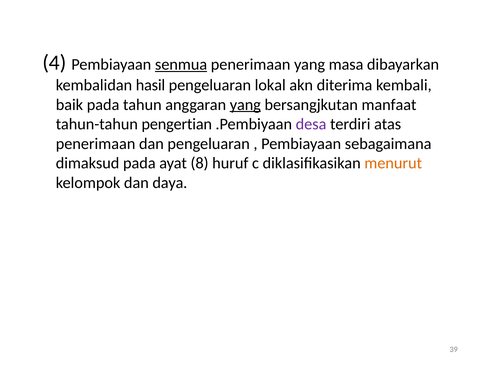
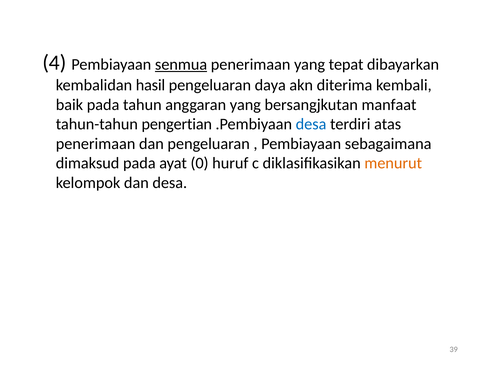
masa: masa -> tepat
lokal: lokal -> daya
yang at (245, 104) underline: present -> none
desa at (311, 124) colour: purple -> blue
8: 8 -> 0
dan daya: daya -> desa
